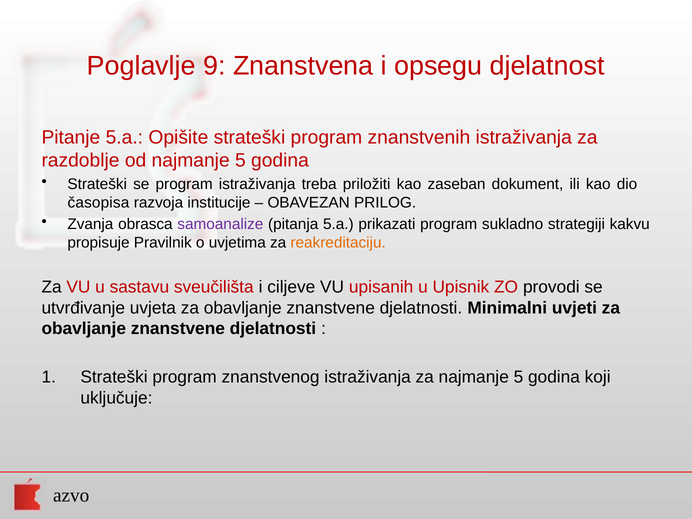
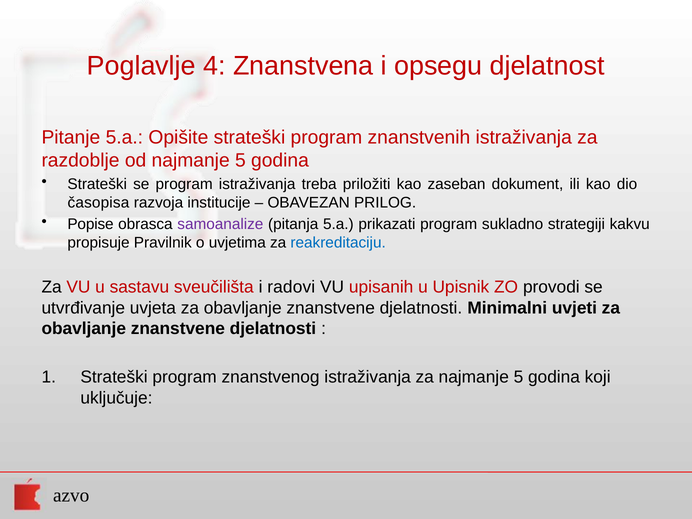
9: 9 -> 4
Zvanja: Zvanja -> Popise
reakreditaciju colour: orange -> blue
ciljeve: ciljeve -> radovi
